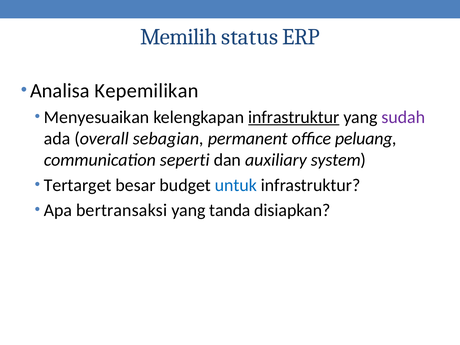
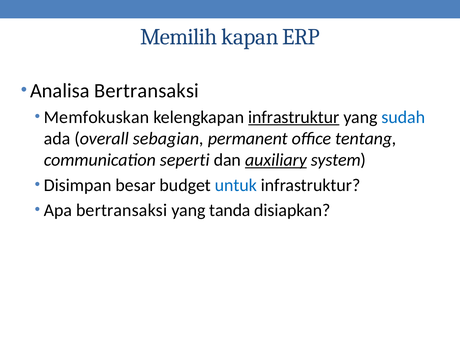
status: status -> kapan
Analisa Kepemilikan: Kepemilikan -> Bertransaksi
Menyesuaikan: Menyesuaikan -> Memfokuskan
sudah colour: purple -> blue
peluang: peluang -> tentang
auxiliary underline: none -> present
Tertarget: Tertarget -> Disimpan
